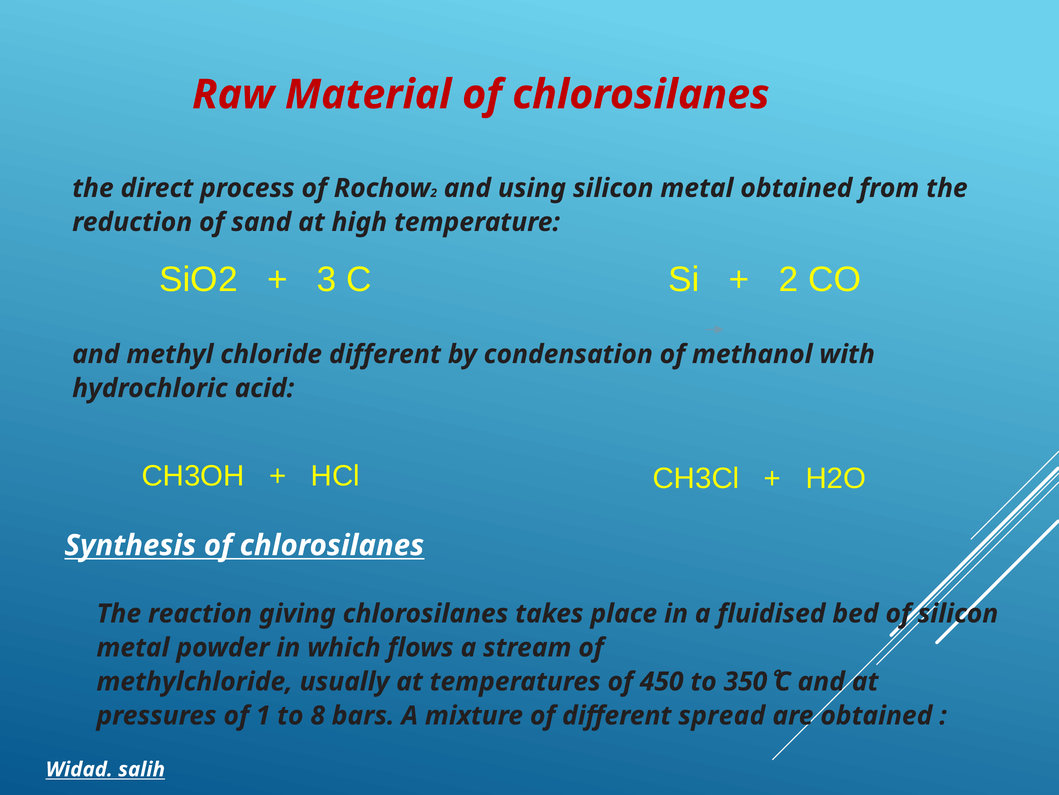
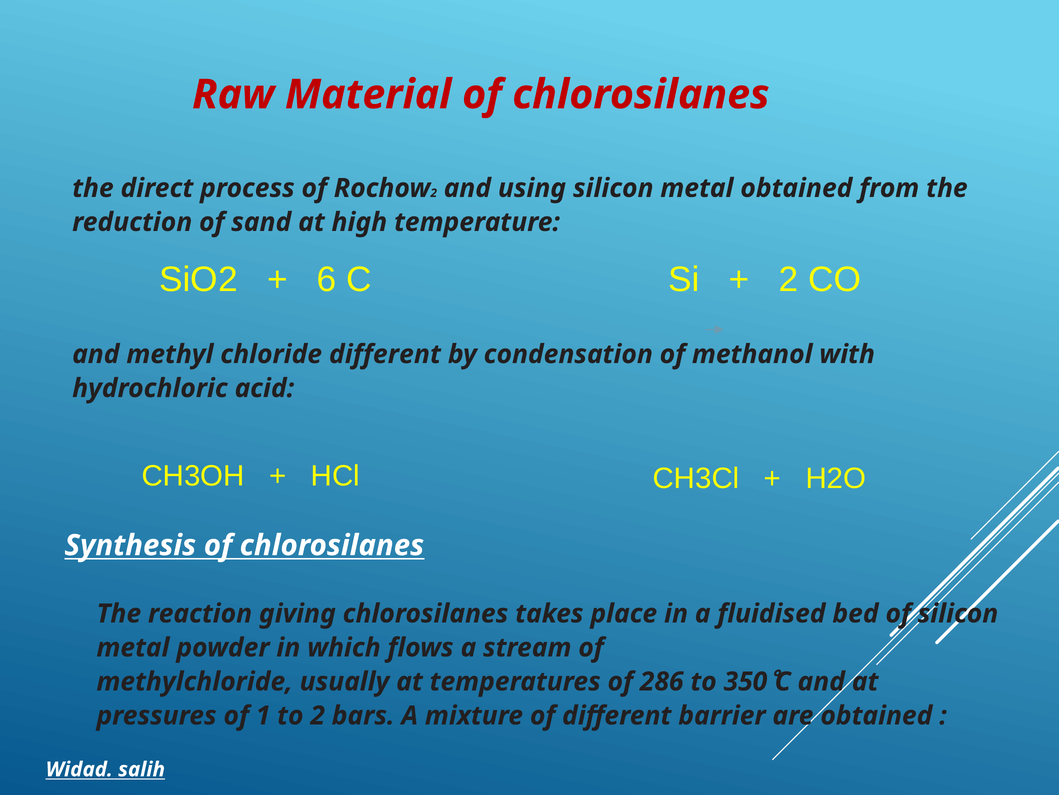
3: 3 -> 6
450: 450 -> 286
to 8: 8 -> 2
spread: spread -> barrier
